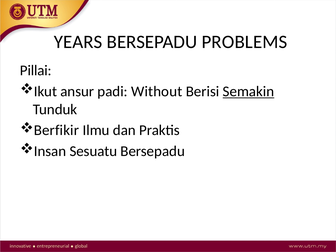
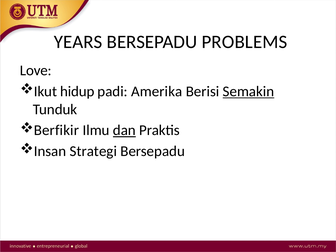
Pillai: Pillai -> Love
ansur: ansur -> hidup
Without: Without -> Amerika
dan underline: none -> present
Sesuatu: Sesuatu -> Strategi
